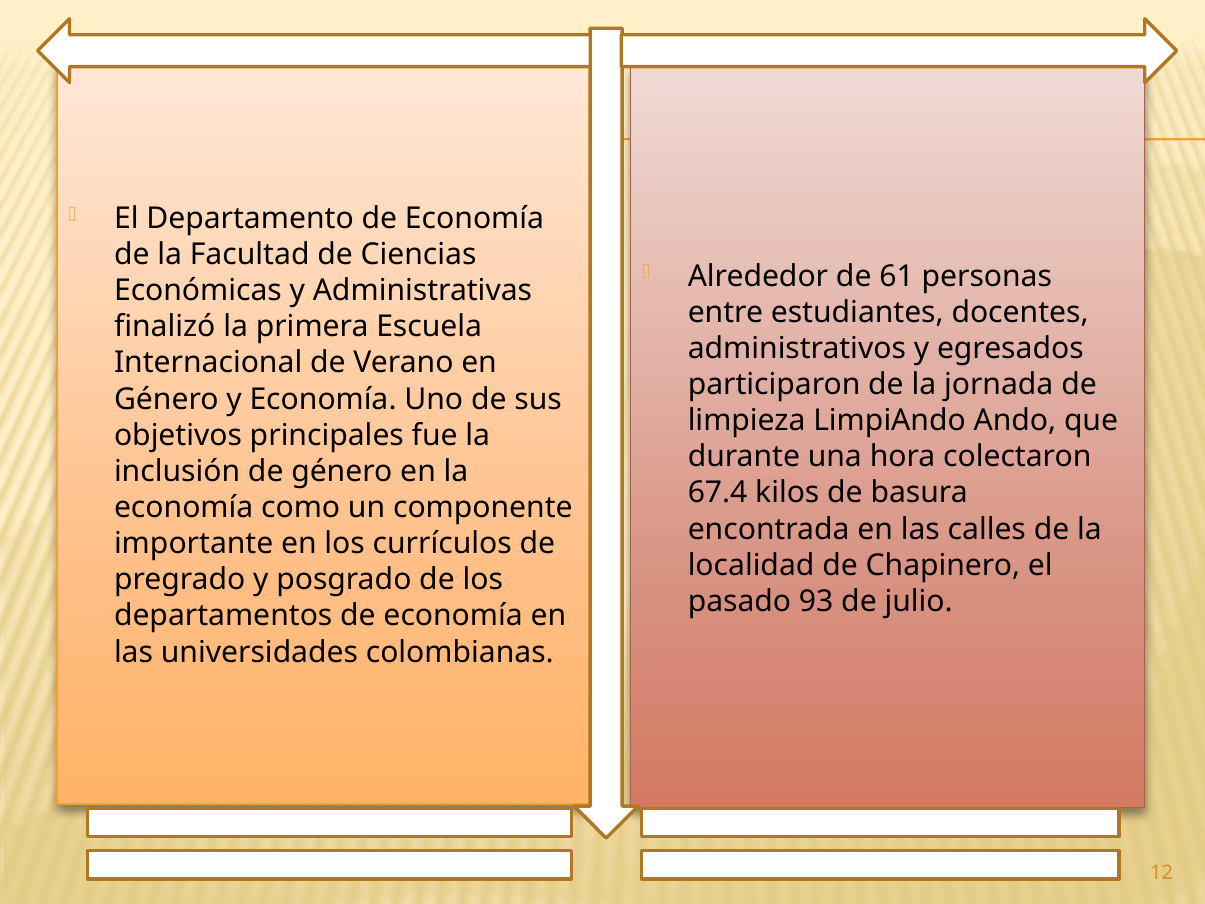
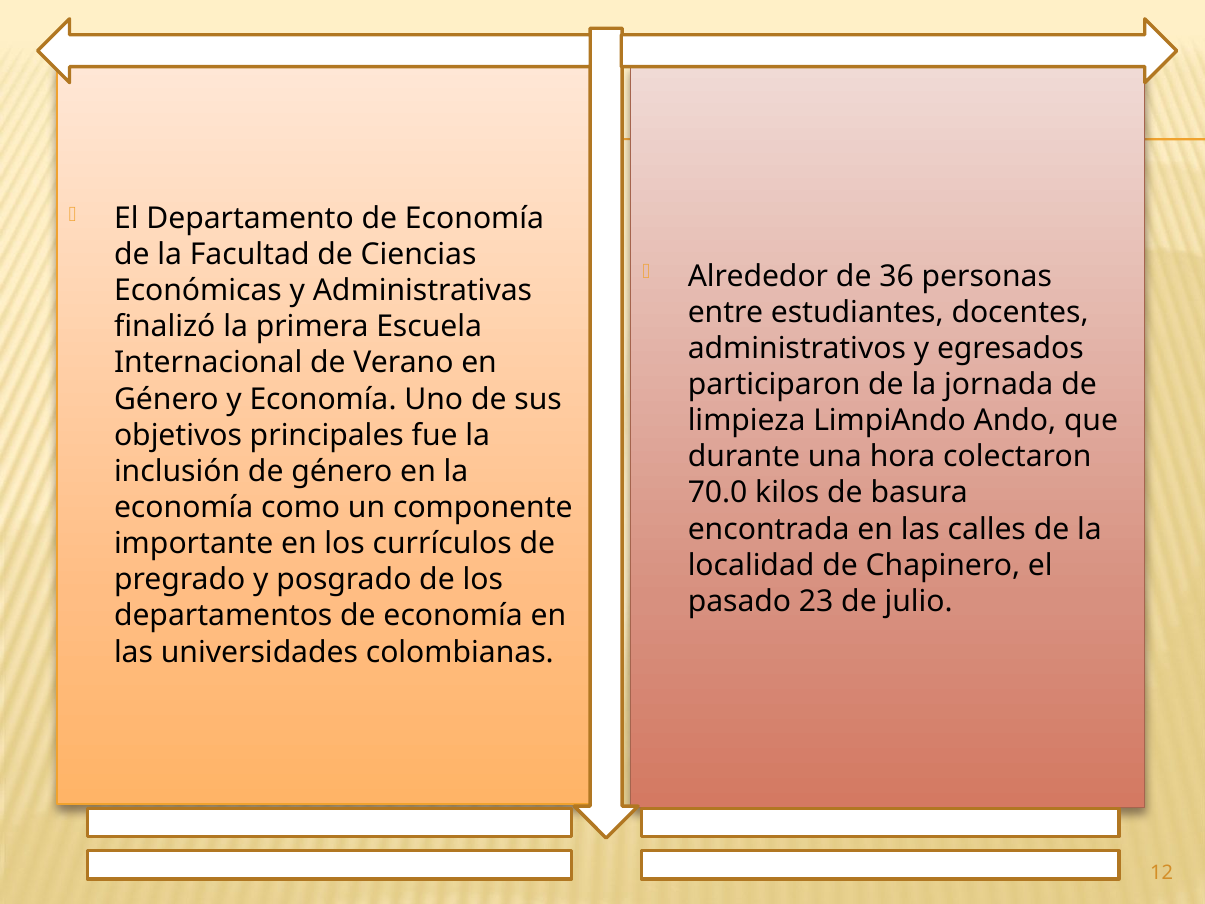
61: 61 -> 36
67.4: 67.4 -> 70.0
93: 93 -> 23
